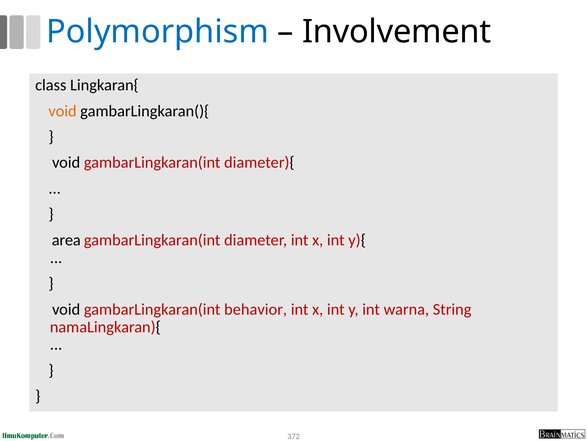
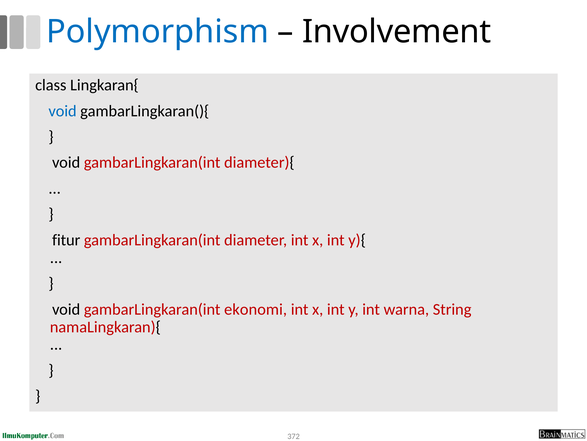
void at (63, 111) colour: orange -> blue
area: area -> fitur
behavior: behavior -> ekonomi
